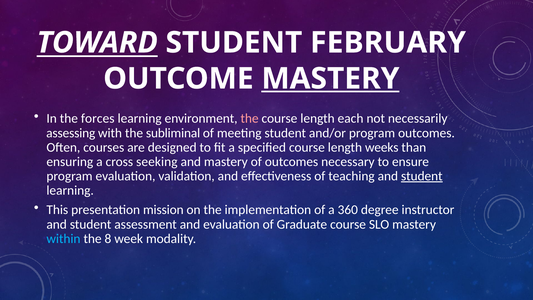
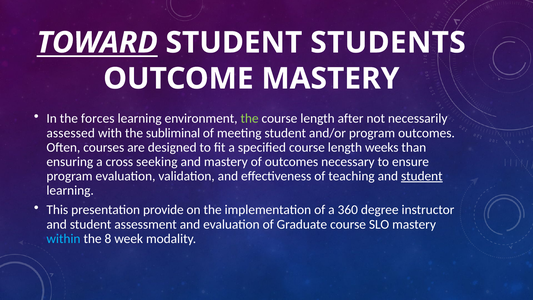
FEBRUARY: FEBRUARY -> STUDENTS
MASTERY at (330, 79) underline: present -> none
the at (250, 118) colour: pink -> light green
each: each -> after
assessing: assessing -> assessed
mission: mission -> provide
